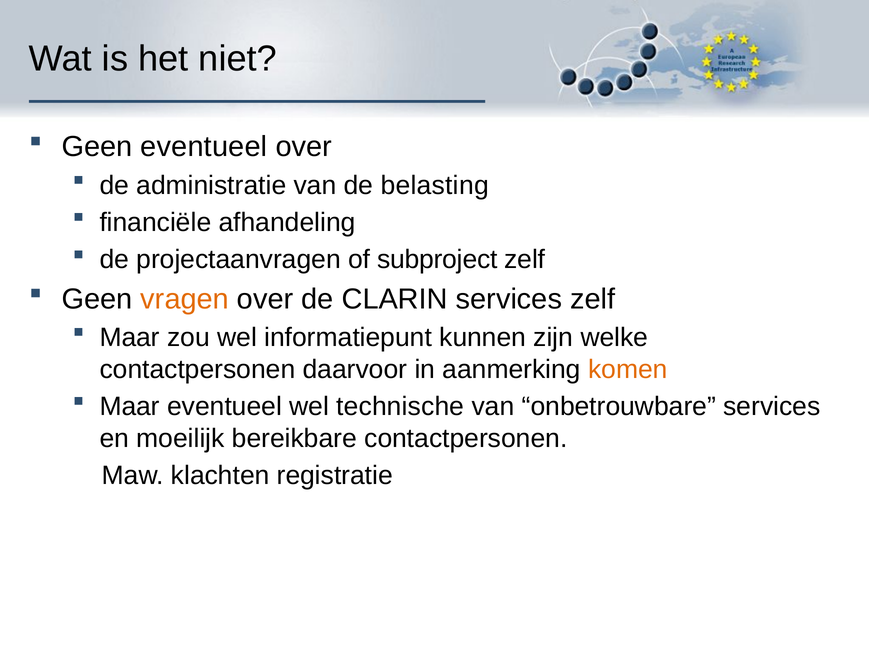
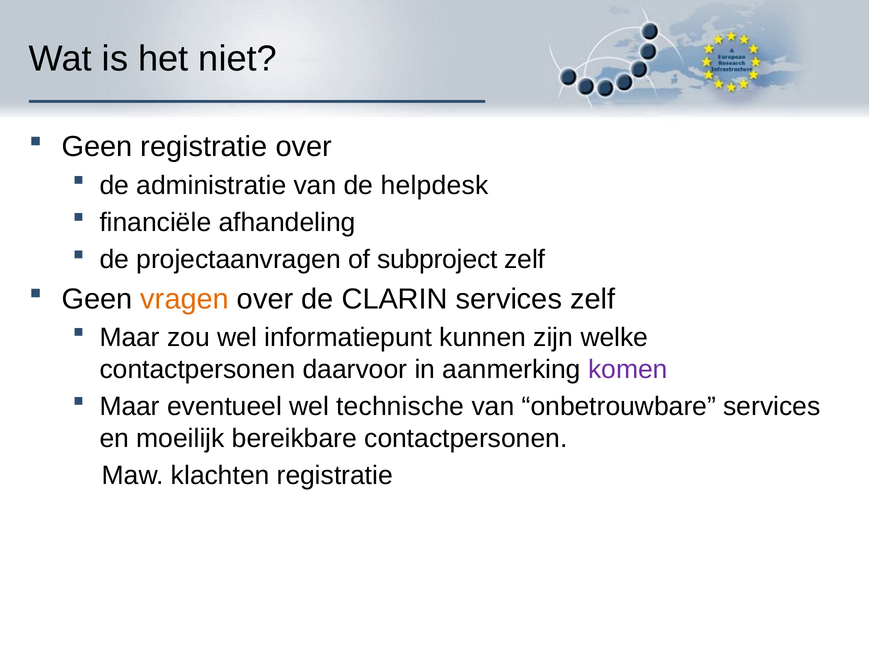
Geen eventueel: eventueel -> registratie
belasting: belasting -> helpdesk
komen colour: orange -> purple
